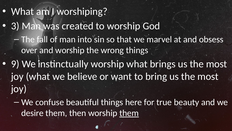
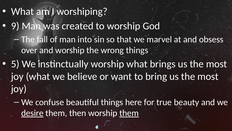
3: 3 -> 9
9: 9 -> 5
desire underline: none -> present
